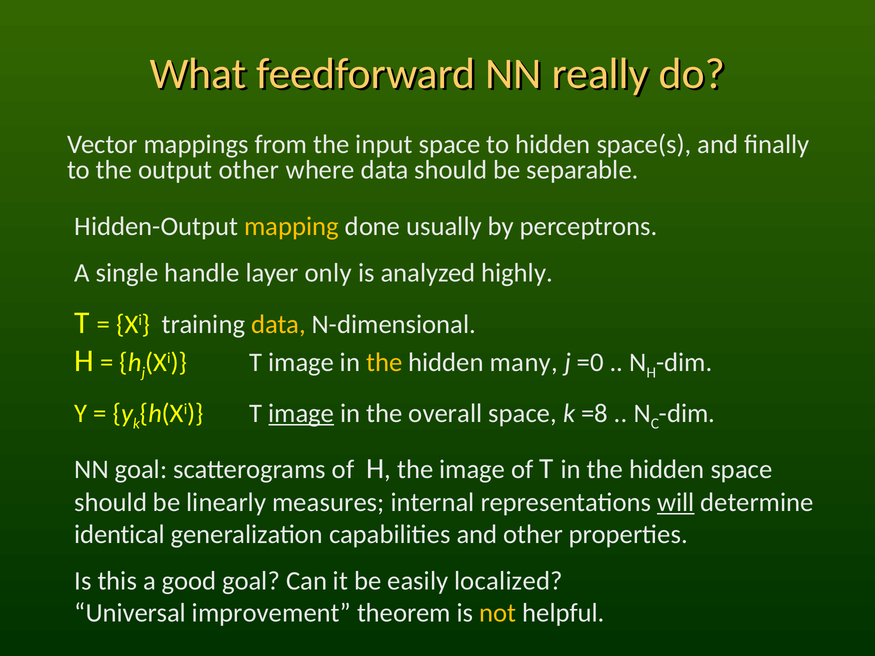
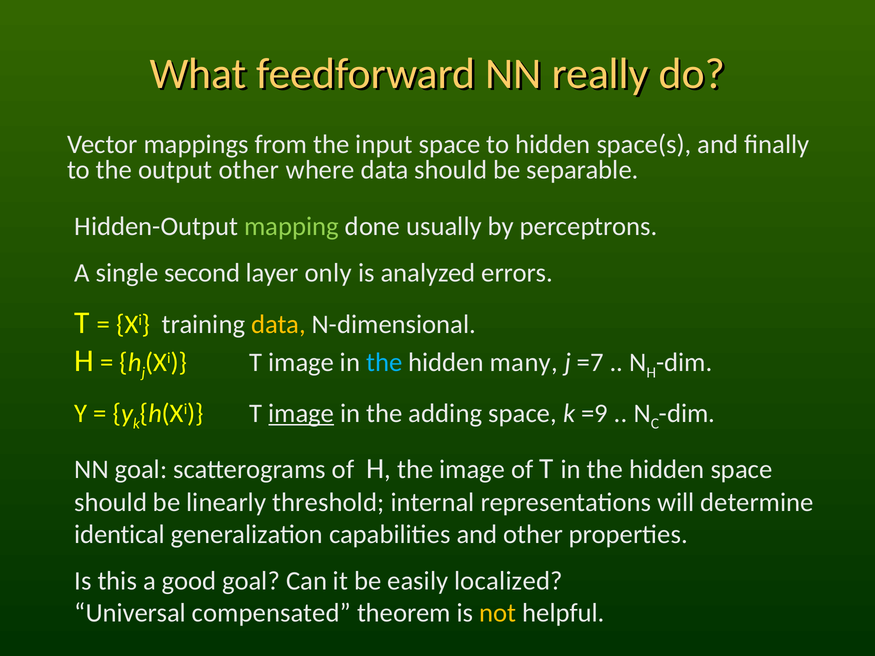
mapping colour: yellow -> light green
handle: handle -> second
highly: highly -> errors
the at (384, 363) colour: yellow -> light blue
=0: =0 -> =7
overall: overall -> adding
=8: =8 -> =9
measures: measures -> threshold
will underline: present -> none
improvement: improvement -> compensated
